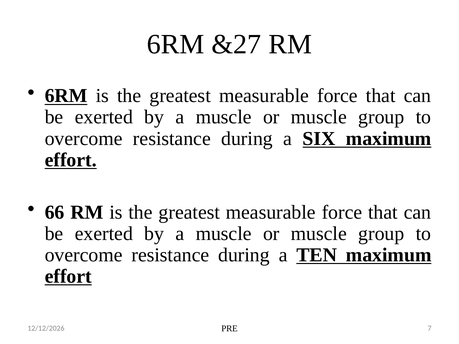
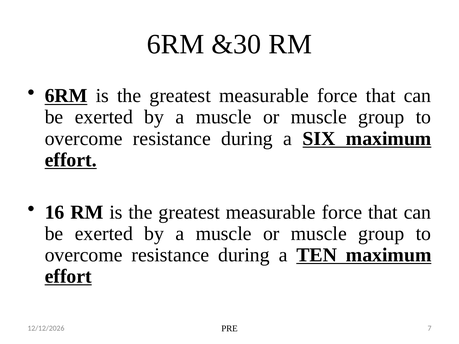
&27: &27 -> &30
66: 66 -> 16
